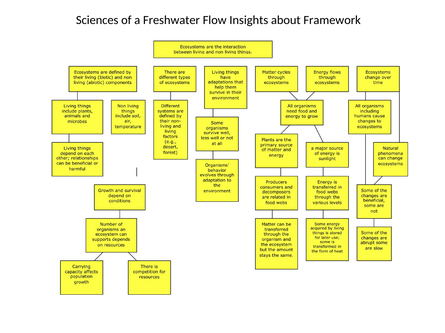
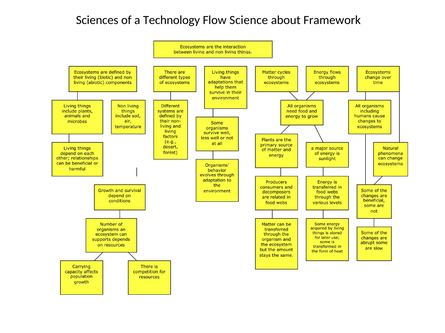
Freshwater: Freshwater -> Technology
Insights: Insights -> Science
